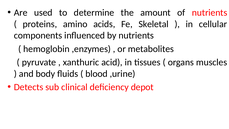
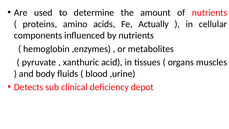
Skeletal: Skeletal -> Actually
